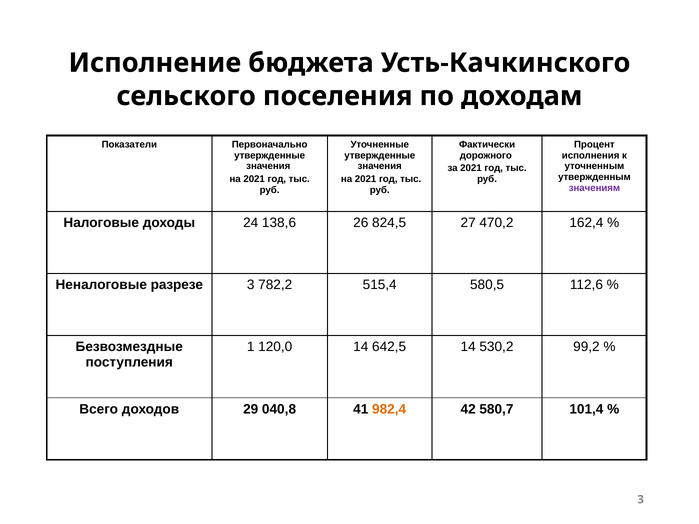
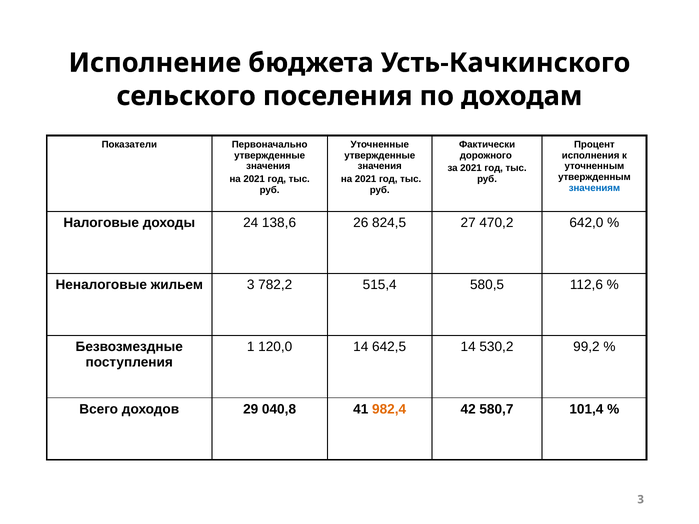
значениям colour: purple -> blue
162,4: 162,4 -> 642,0
разрезе: разрезе -> жильем
